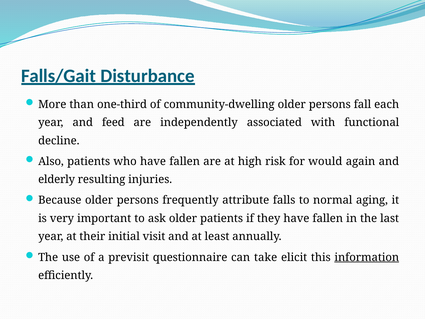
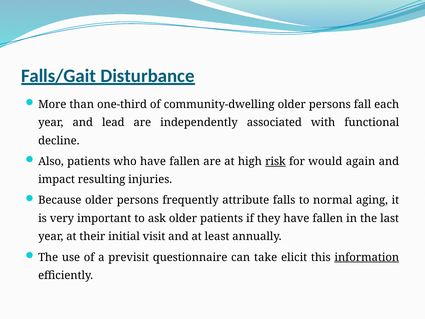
feed: feed -> lead
risk underline: none -> present
elderly: elderly -> impact
